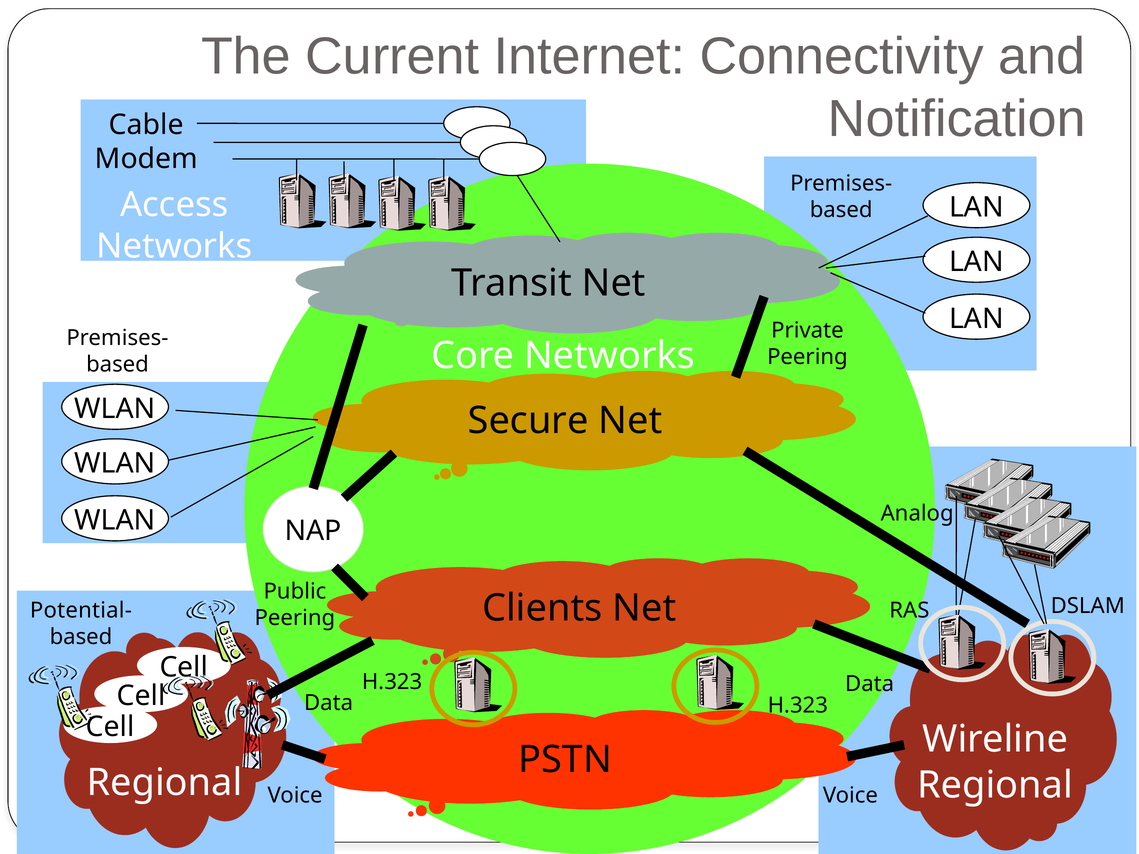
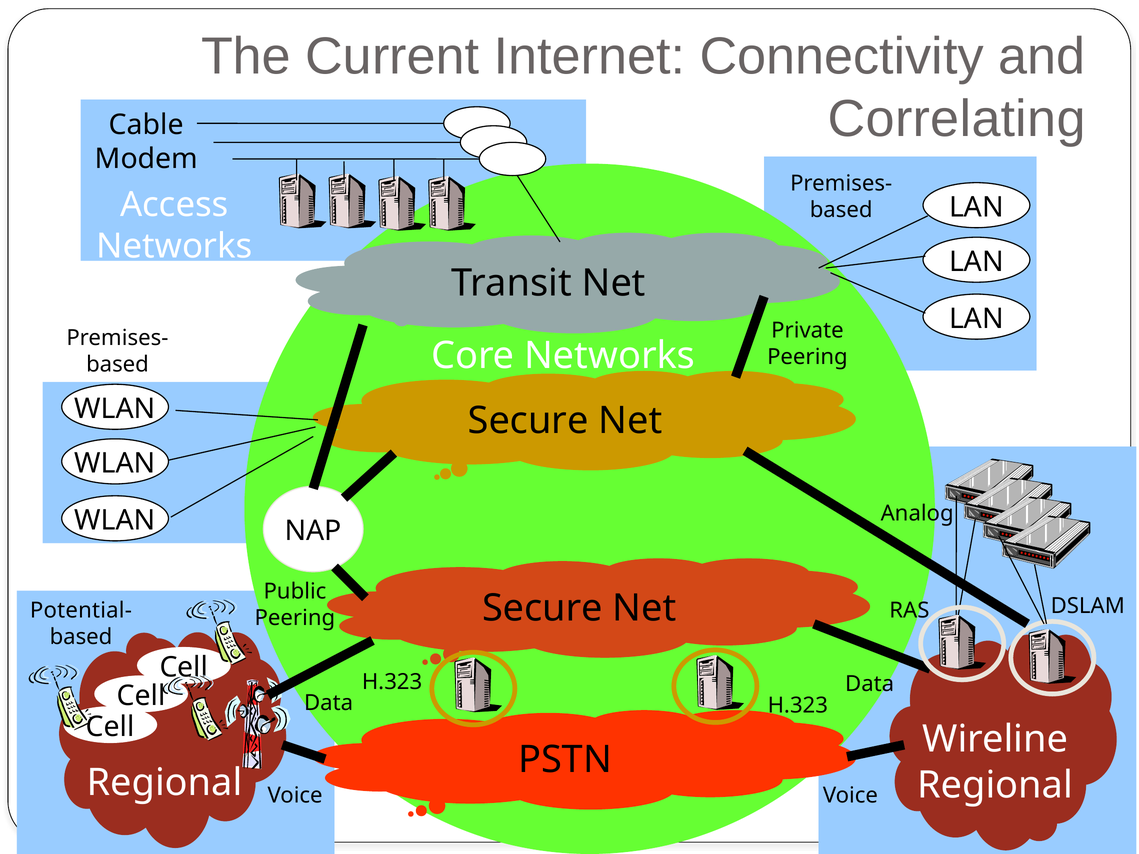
Notification: Notification -> Correlating
Clients at (542, 608): Clients -> Secure
